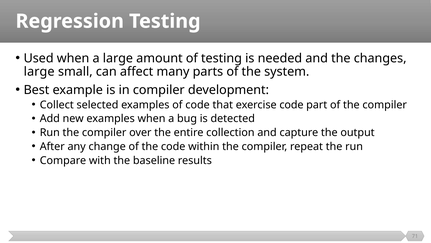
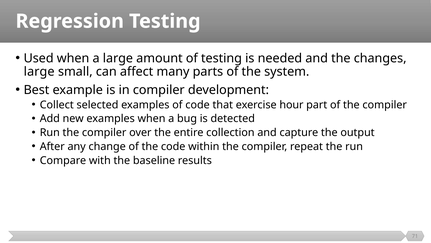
exercise code: code -> hour
